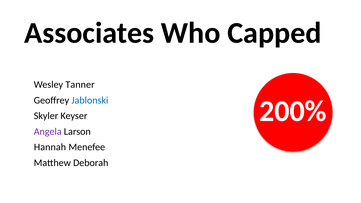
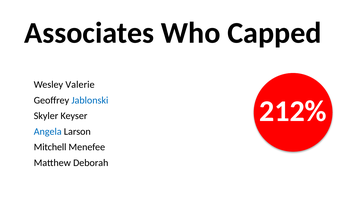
Tanner: Tanner -> Valerie
200%: 200% -> 212%
Angela colour: purple -> blue
Hannah: Hannah -> Mitchell
